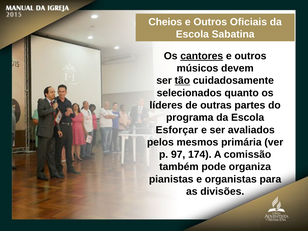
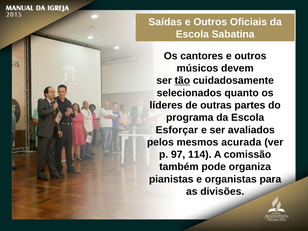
Cheios: Cheios -> Saídas
cantores underline: present -> none
primária: primária -> acurada
174: 174 -> 114
